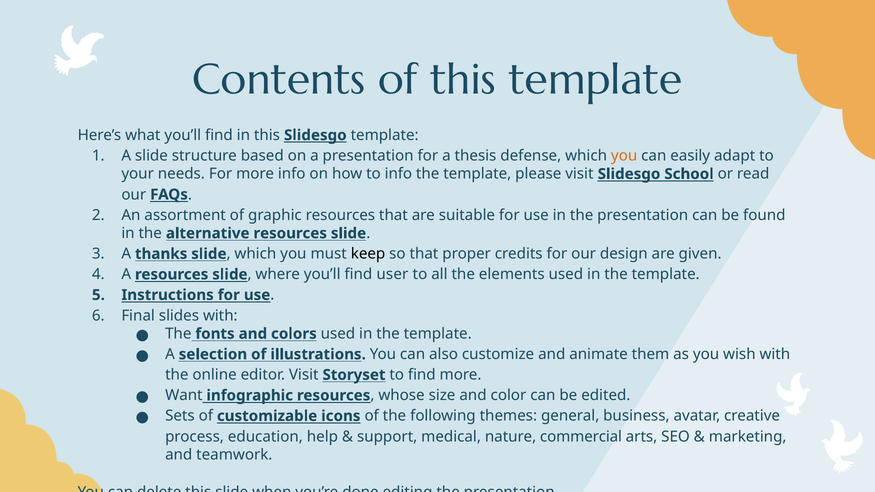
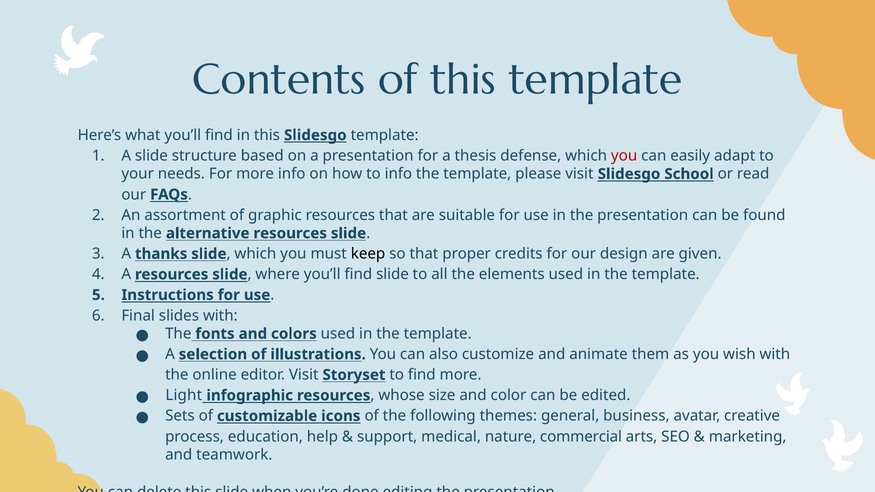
you at (624, 156) colour: orange -> red
find user: user -> slide
Want: Want -> Light
